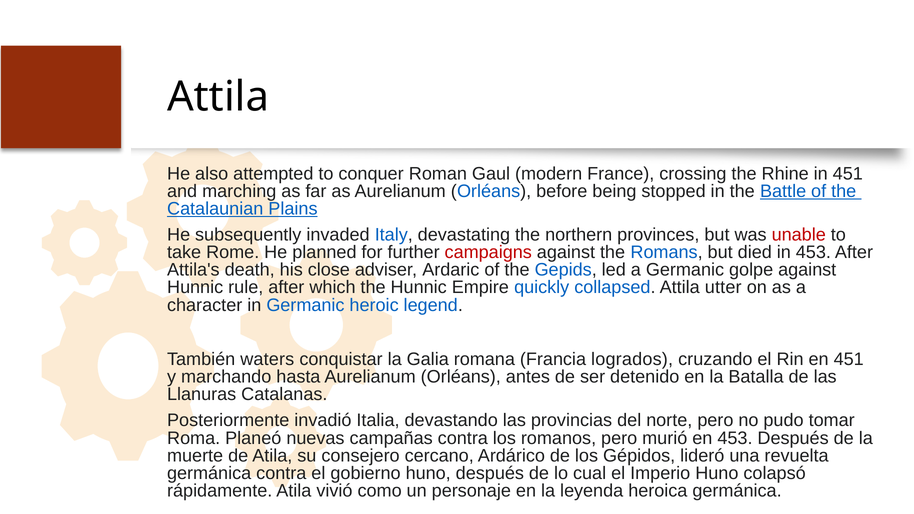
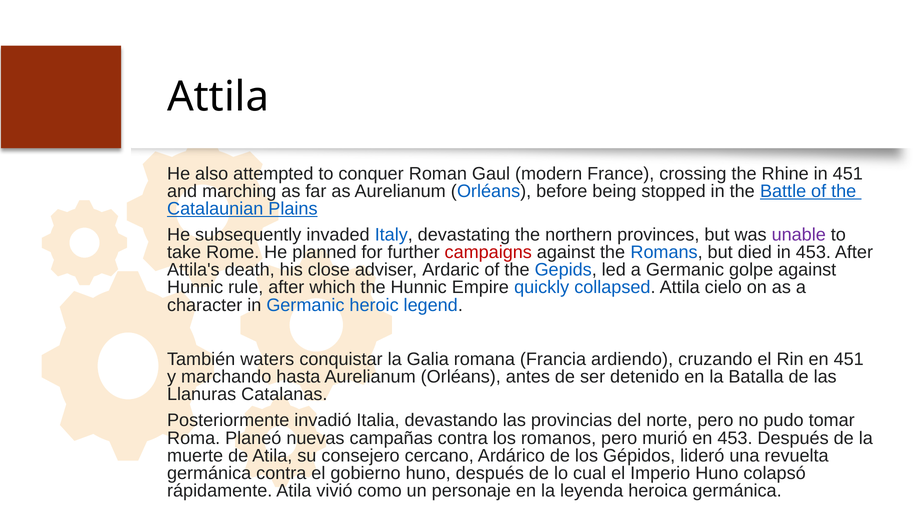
unable colour: red -> purple
utter: utter -> cielo
logrados: logrados -> ardiendo
